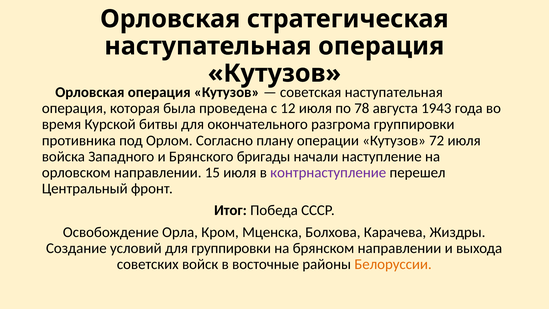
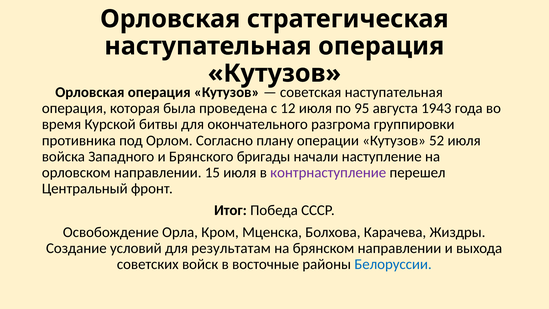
78: 78 -> 95
72: 72 -> 52
для группировки: группировки -> результатам
Белоруссии colour: orange -> blue
